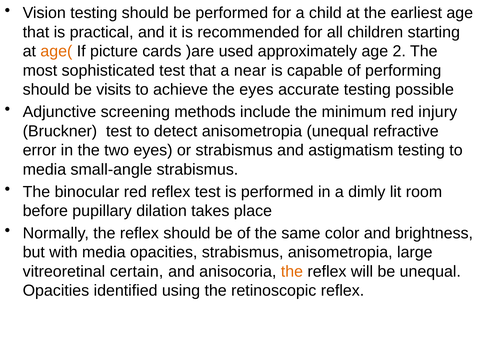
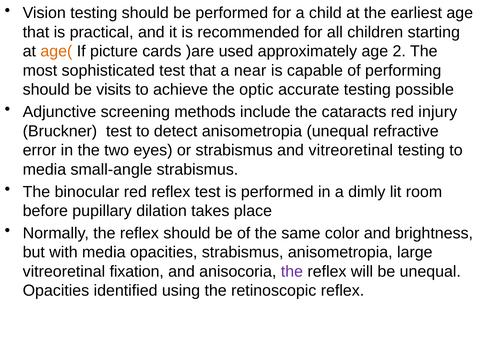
the eyes: eyes -> optic
minimum: minimum -> cataracts
and astigmatism: astigmatism -> vitreoretinal
certain: certain -> fixation
the at (292, 272) colour: orange -> purple
